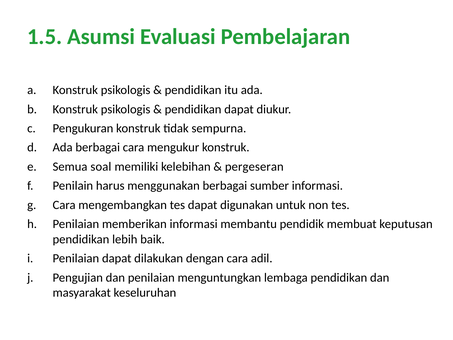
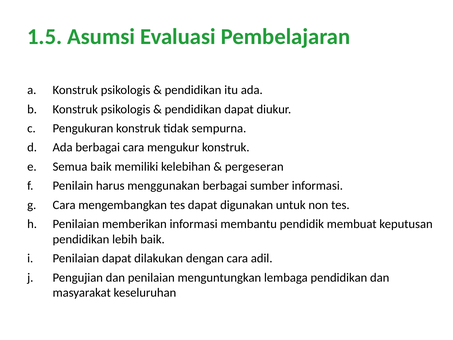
Semua soal: soal -> baik
